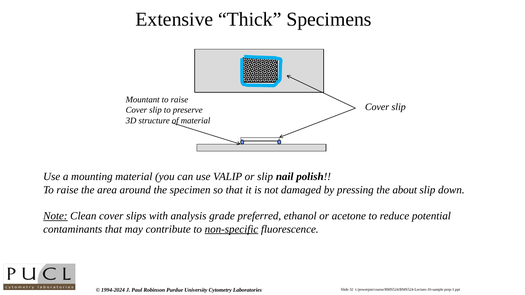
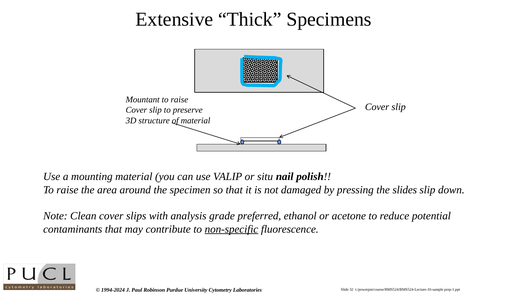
or slip: slip -> situ
about: about -> slides
Note underline: present -> none
